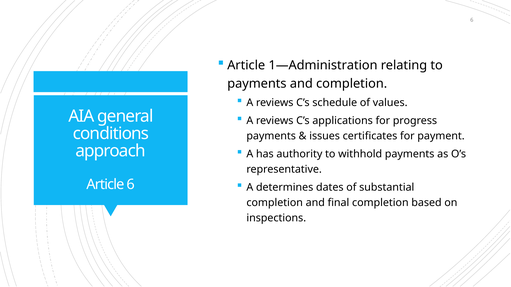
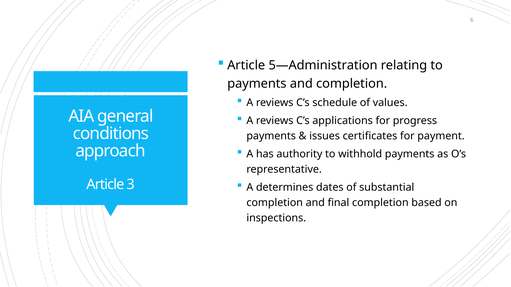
1—Administration: 1—Administration -> 5—Administration
Article 6: 6 -> 3
